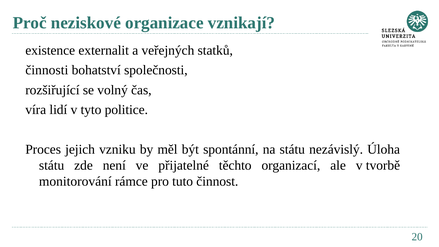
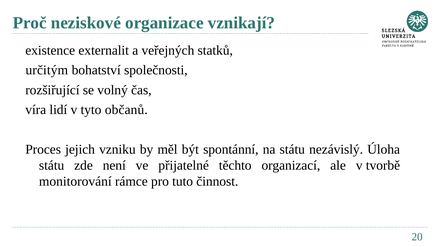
činnosti: činnosti -> určitým
politice: politice -> občanů
